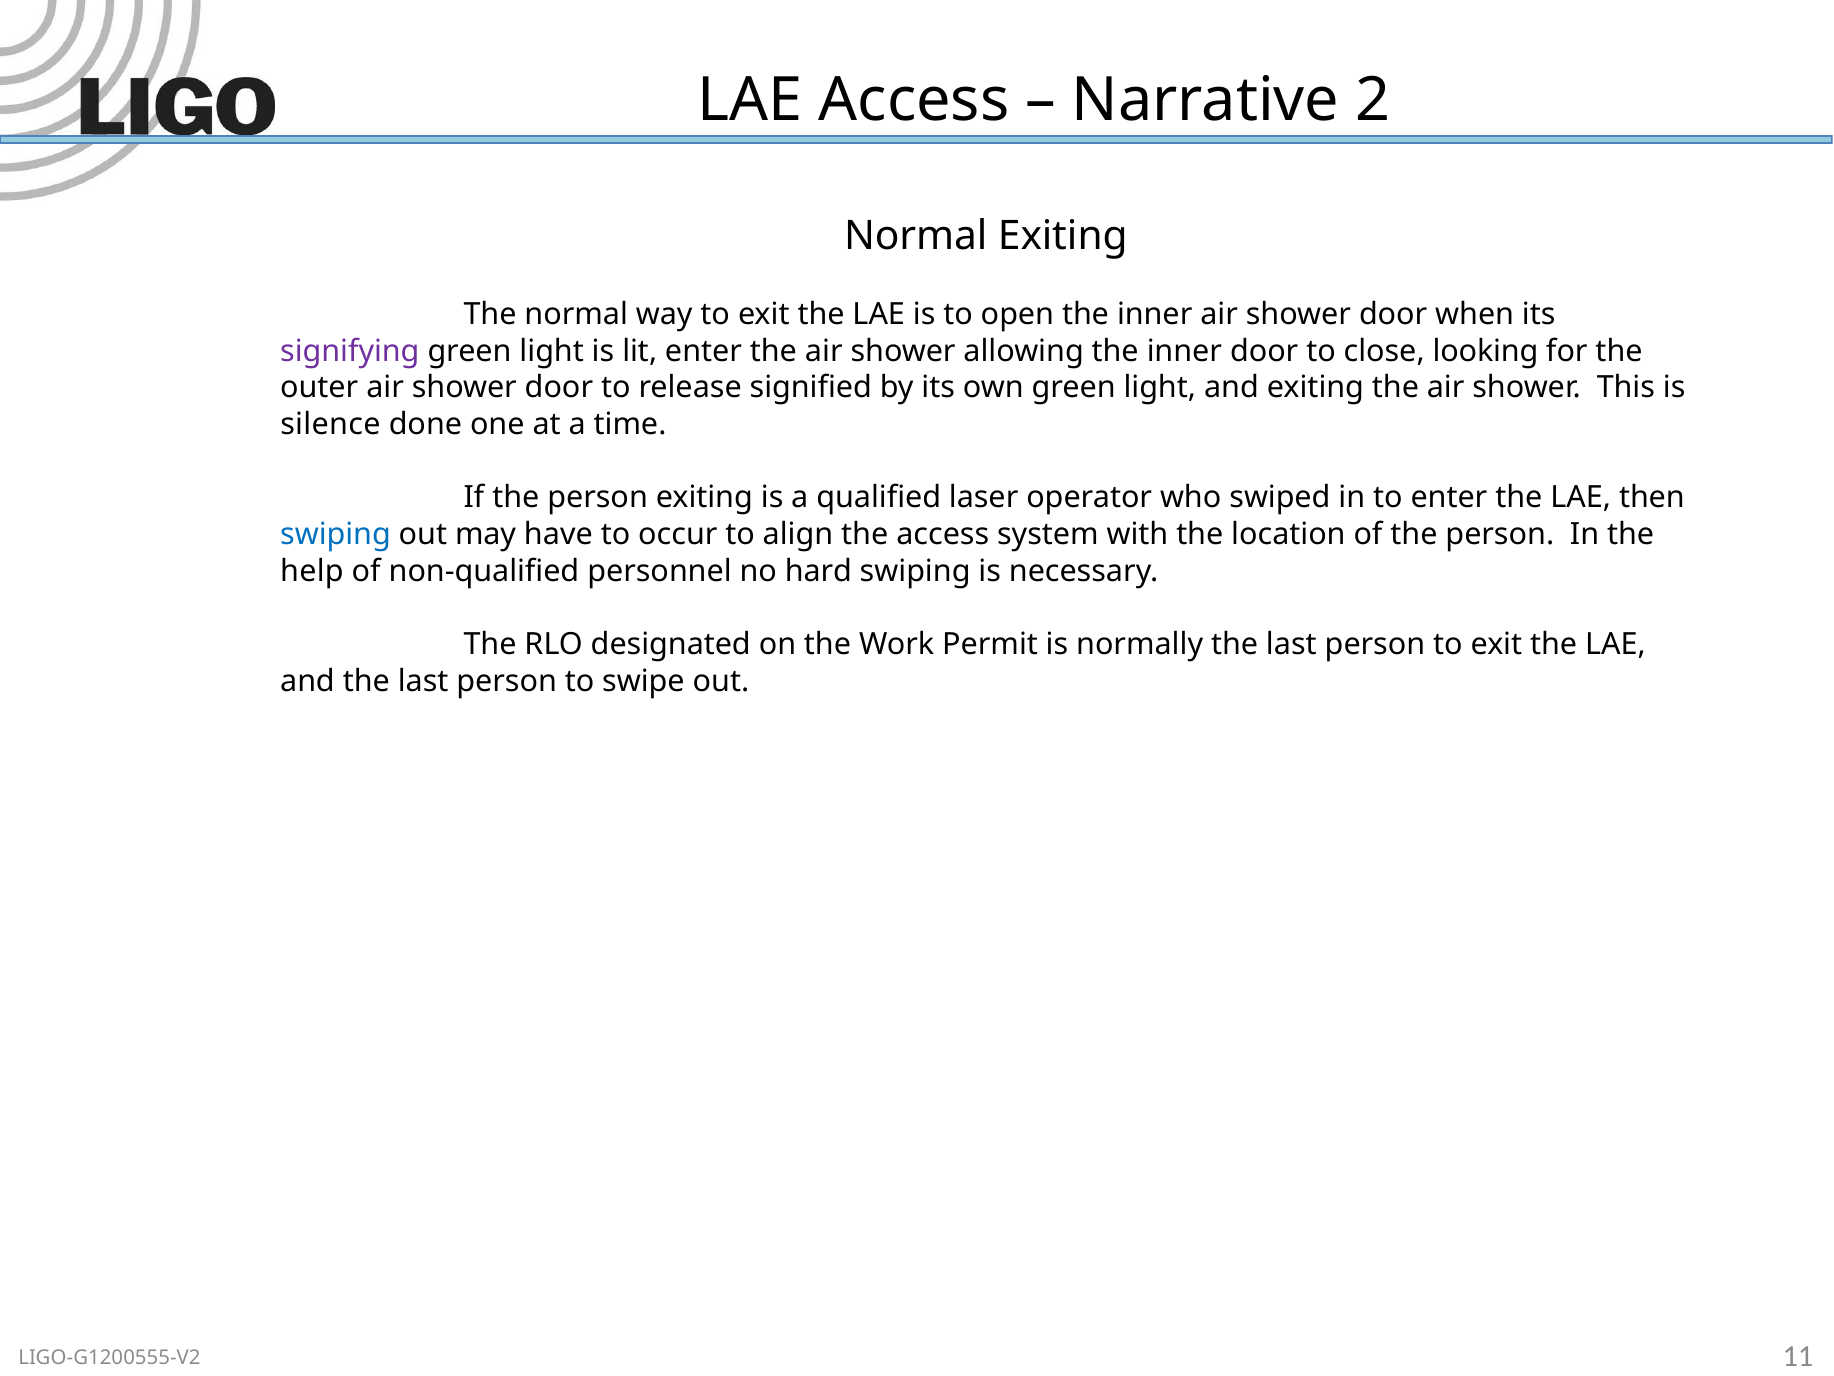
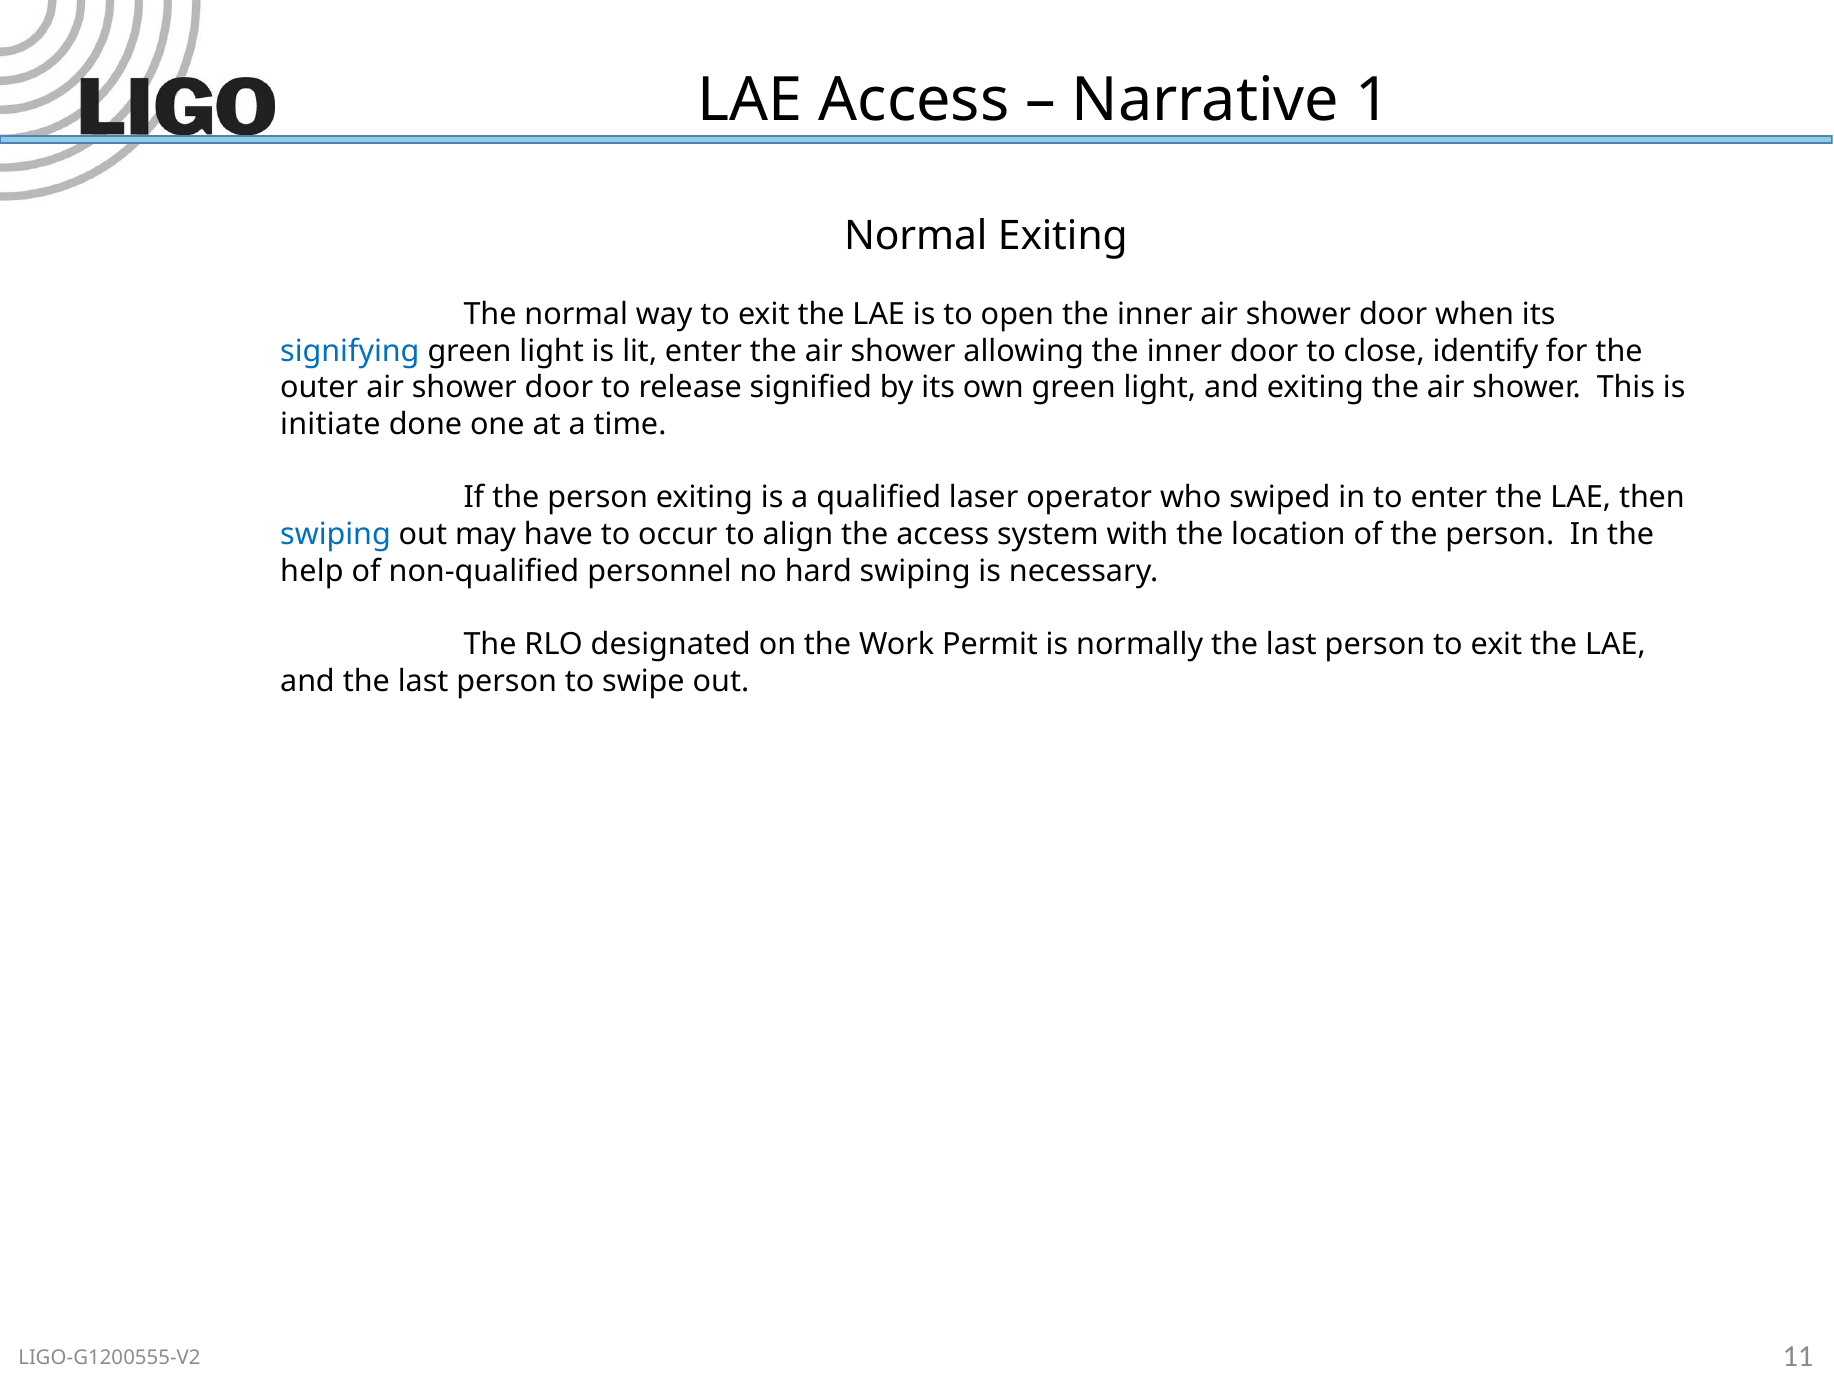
2: 2 -> 1
signifying colour: purple -> blue
looking: looking -> identify
silence: silence -> initiate
